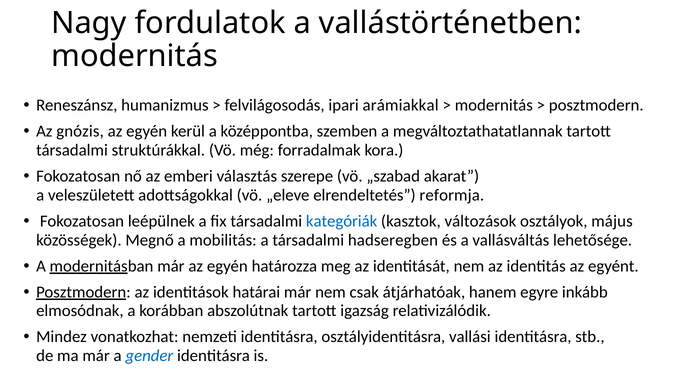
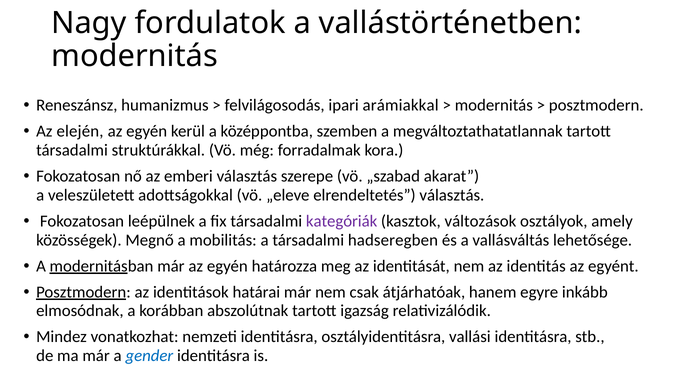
gnózis: gnózis -> elején
elrendeltetés reformja: reformja -> választás
kategóriák colour: blue -> purple
május: május -> amely
